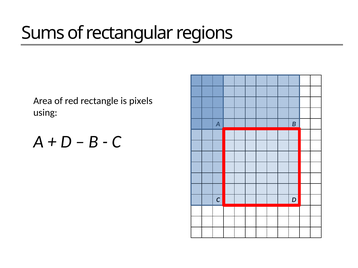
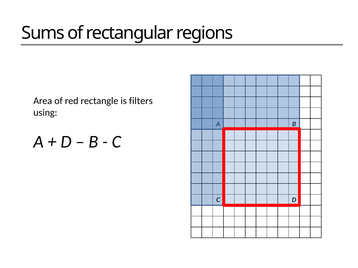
pixels: pixels -> filters
